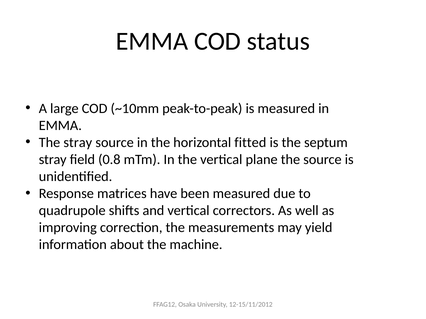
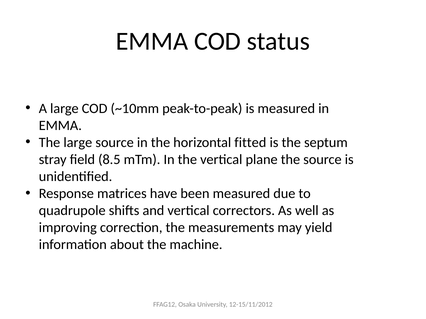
The stray: stray -> large
0.8: 0.8 -> 8.5
